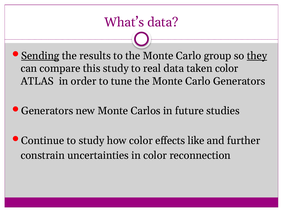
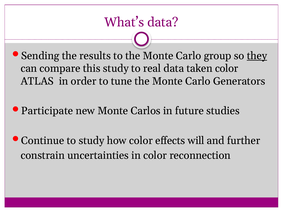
Sending underline: present -> none
Generators at (47, 111): Generators -> Participate
like: like -> will
